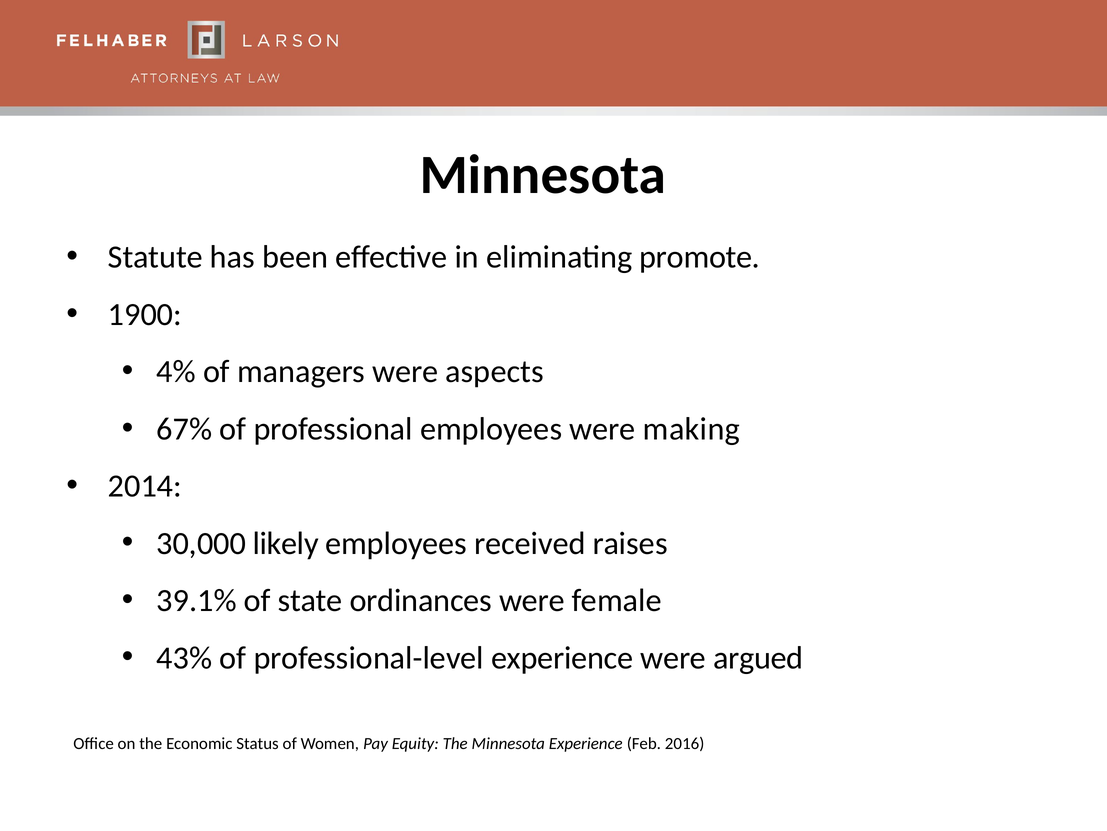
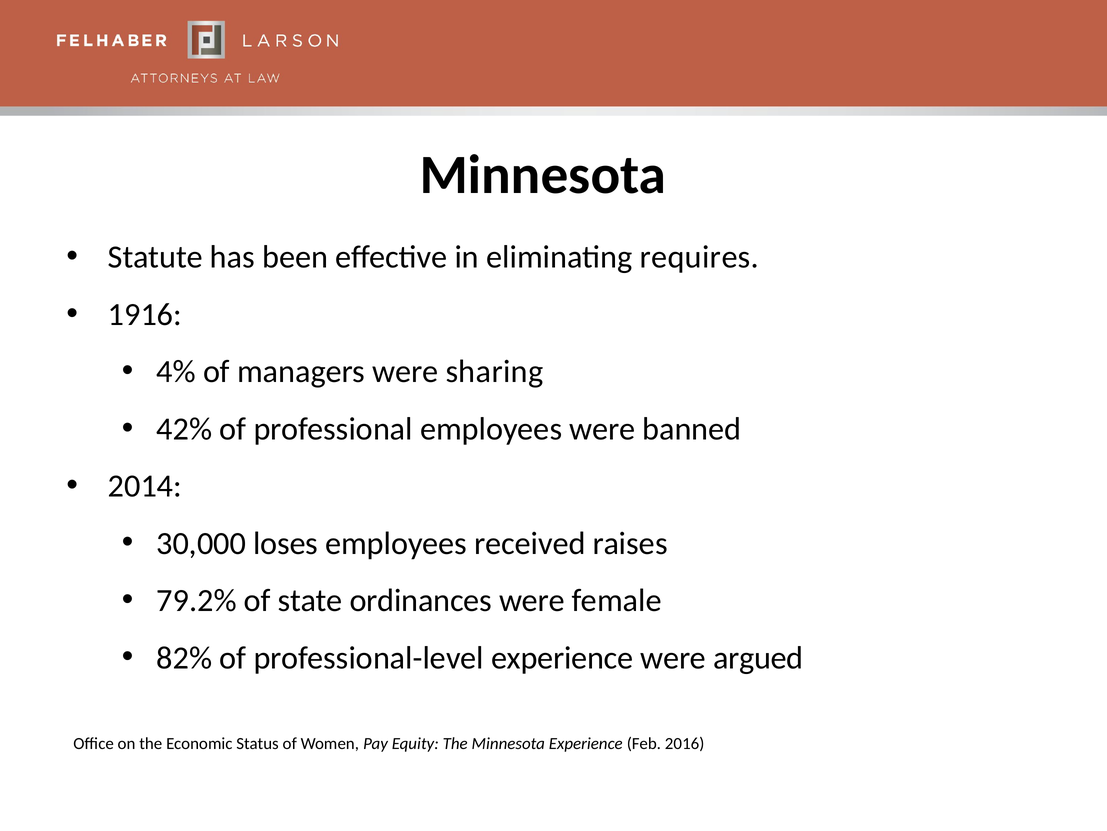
promote: promote -> requires
1900: 1900 -> 1916
aspects: aspects -> sharing
67%: 67% -> 42%
making: making -> banned
likely: likely -> loses
39.1%: 39.1% -> 79.2%
43%: 43% -> 82%
